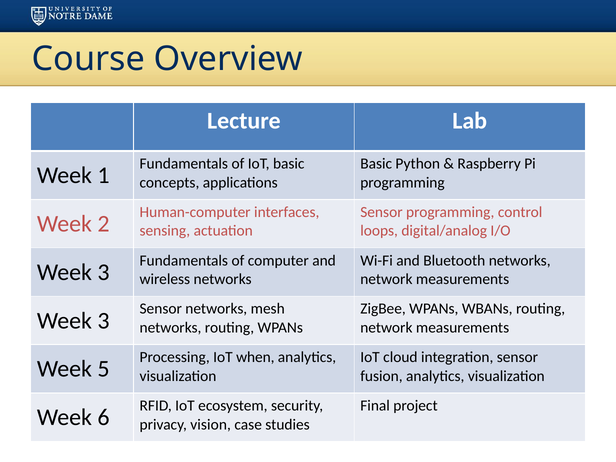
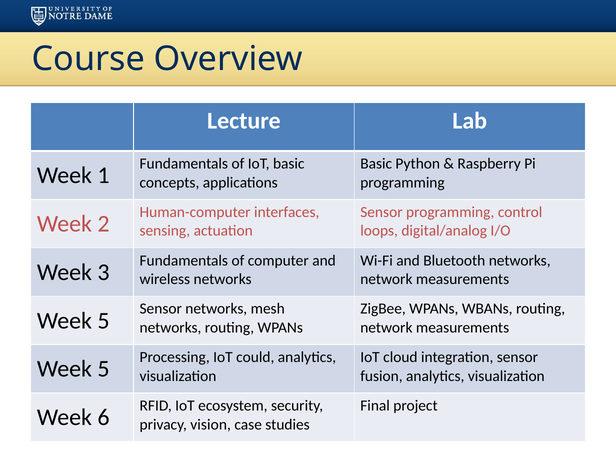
3 at (103, 321): 3 -> 5
when: when -> could
